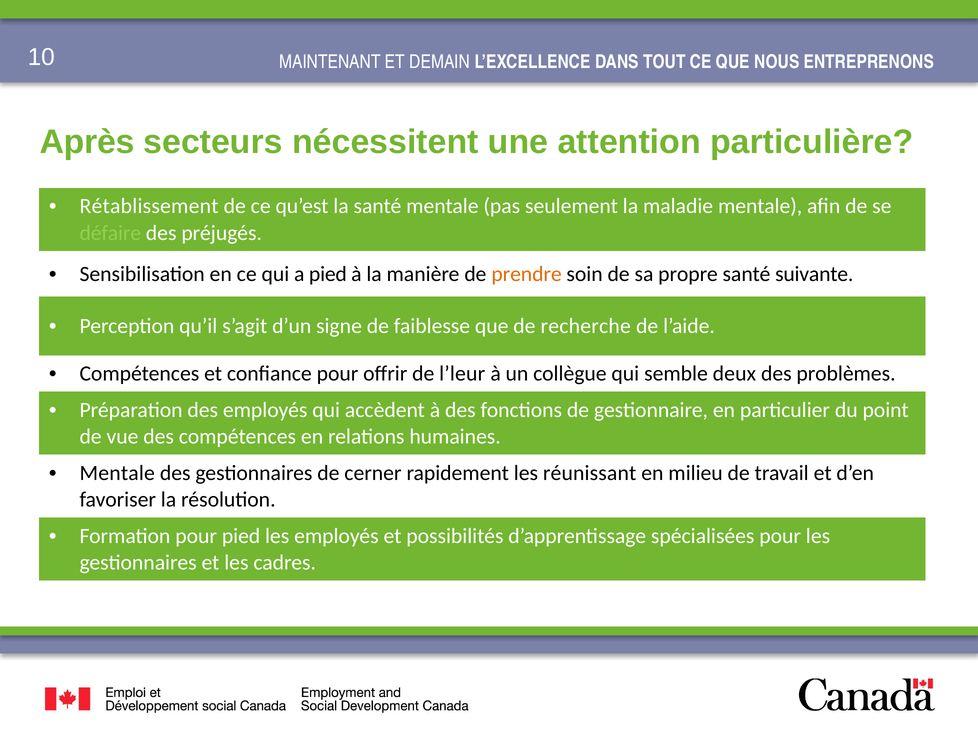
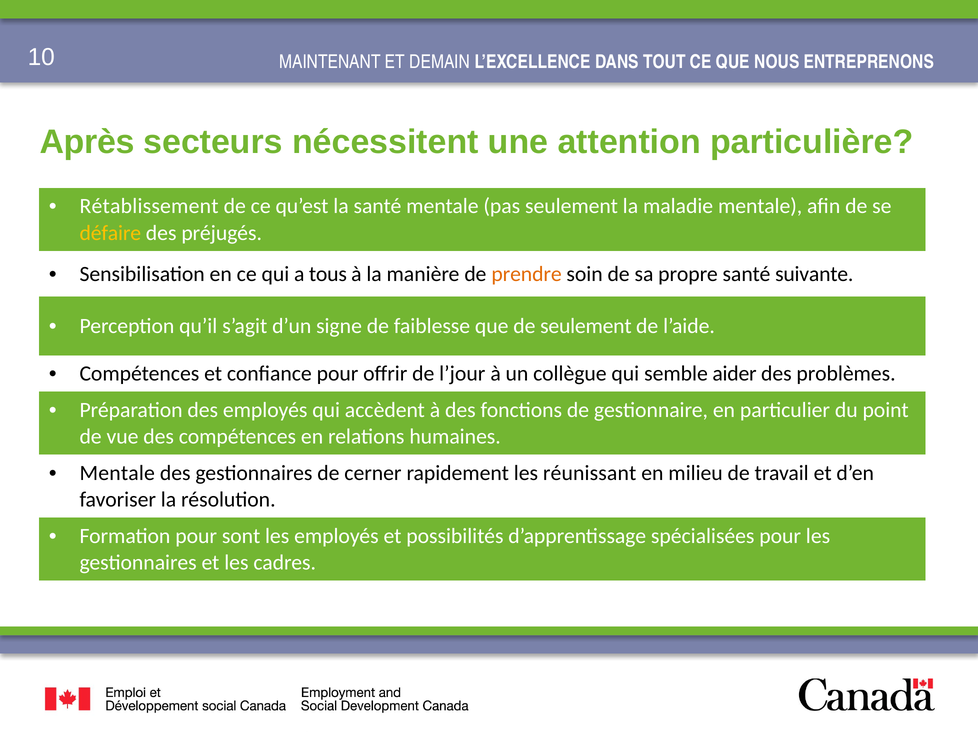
défaire colour: light green -> yellow
a pied: pied -> tous
de recherche: recherche -> seulement
l’leur: l’leur -> l’jour
deux: deux -> aider
pour pied: pied -> sont
